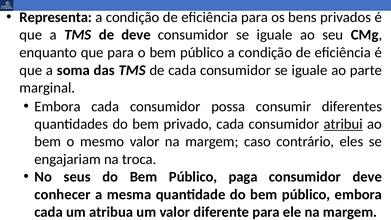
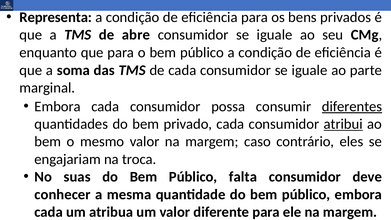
de deve: deve -> abre
diferentes underline: none -> present
seus: seus -> suas
paga: paga -> falta
